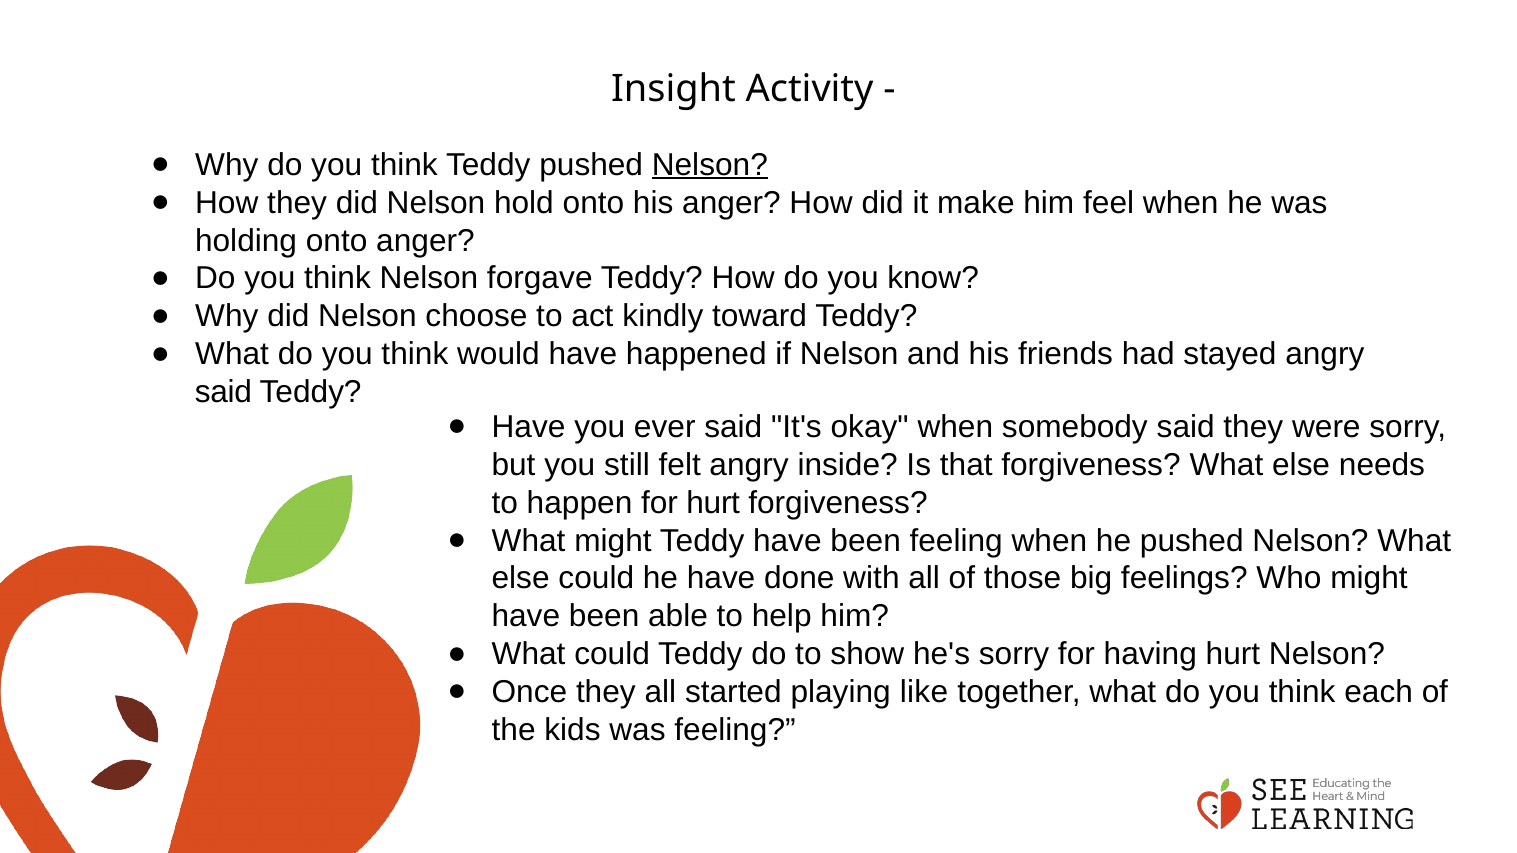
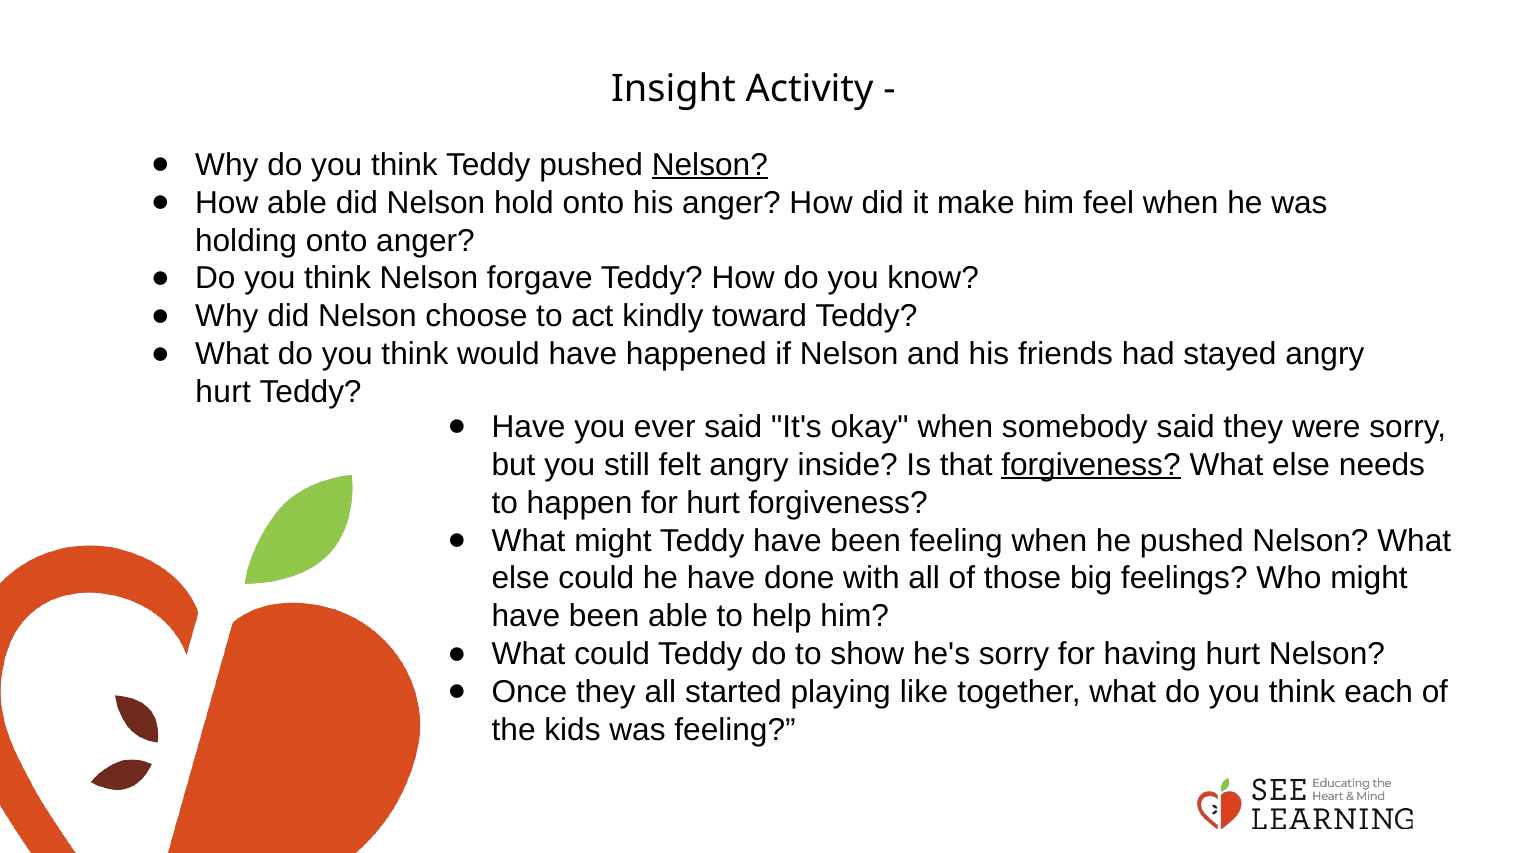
How they: they -> able
said at (223, 392): said -> hurt
forgiveness at (1091, 465) underline: none -> present
